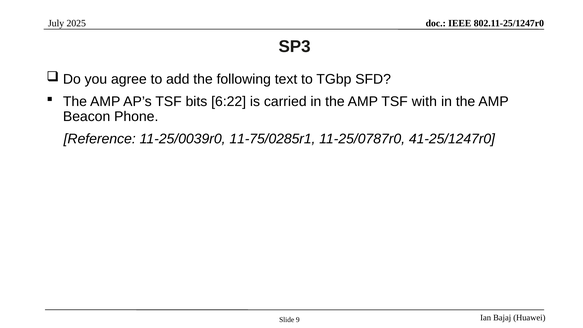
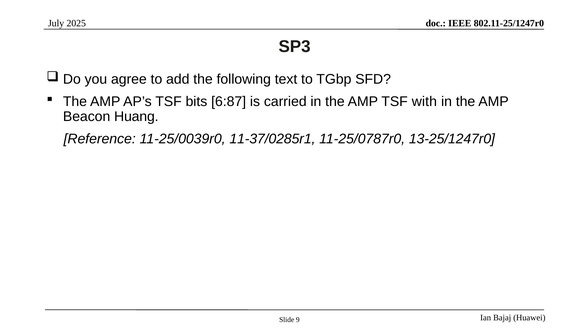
6:22: 6:22 -> 6:87
Phone: Phone -> Huang
11-75/0285r1: 11-75/0285r1 -> 11-37/0285r1
41-25/1247r0: 41-25/1247r0 -> 13-25/1247r0
